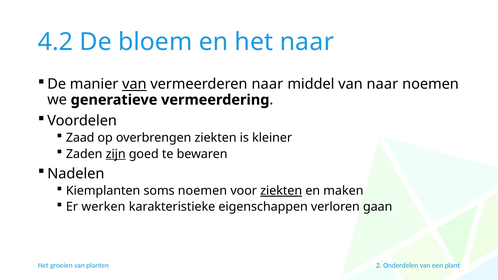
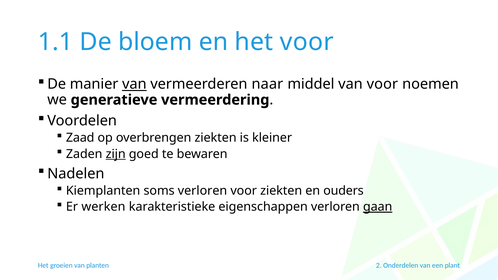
4.2: 4.2 -> 1.1
het naar: naar -> voor
van naar: naar -> voor
soms noemen: noemen -> verloren
ziekten at (281, 191) underline: present -> none
maken: maken -> ouders
gaan underline: none -> present
